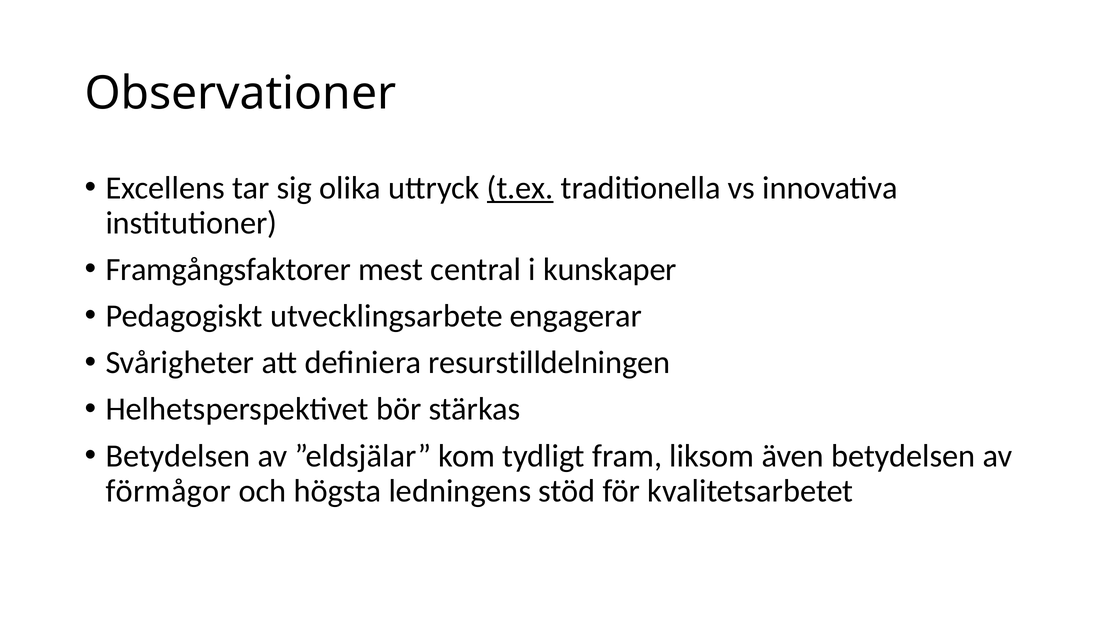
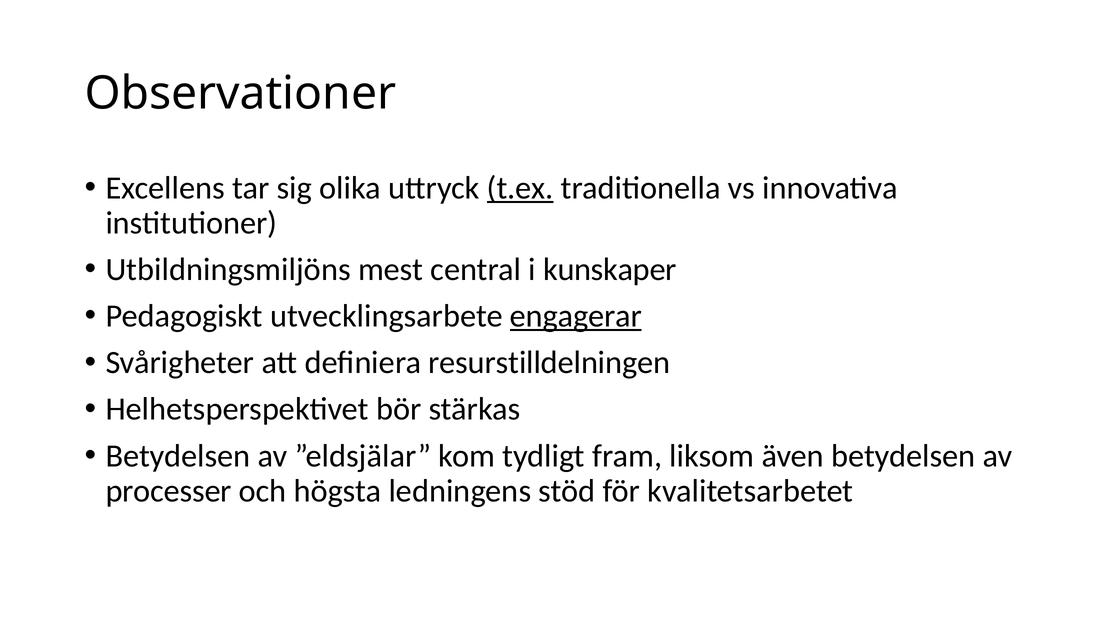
Framgångsfaktorer: Framgångsfaktorer -> Utbildningsmiljöns
engagerar underline: none -> present
förmågor: förmågor -> processer
